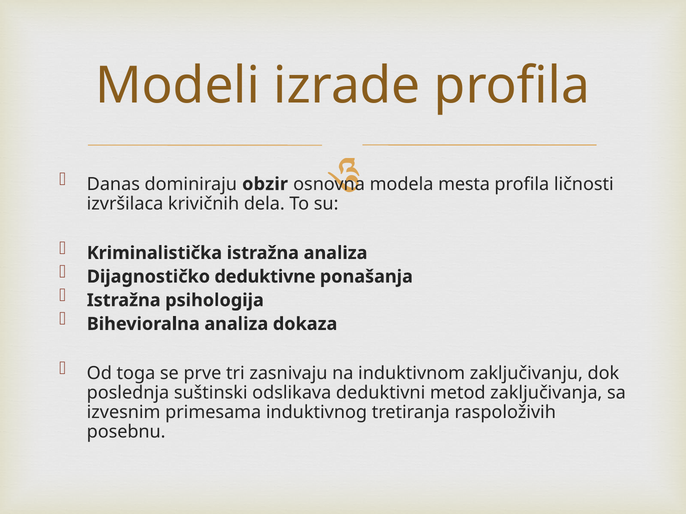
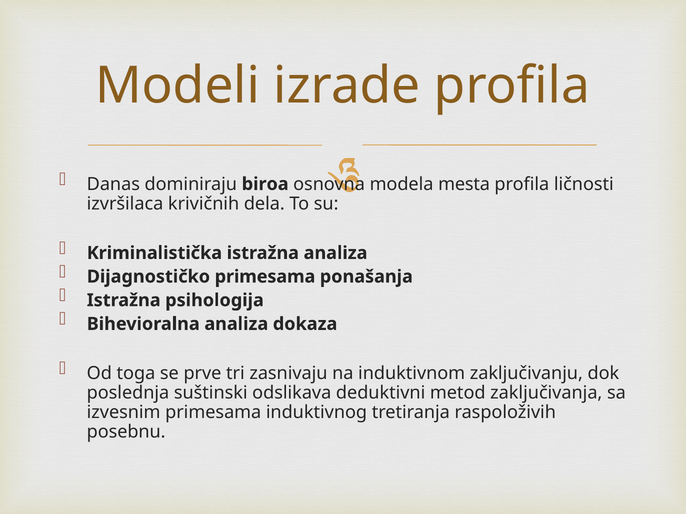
obzir: obzir -> biroa
Dijagnostičko deduktivne: deduktivne -> primesama
